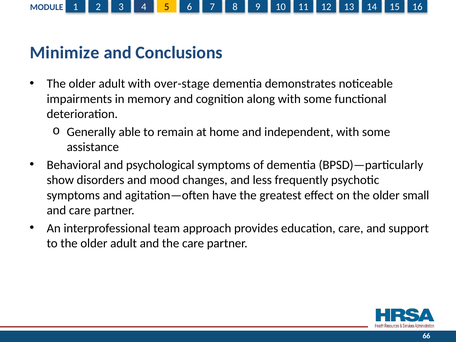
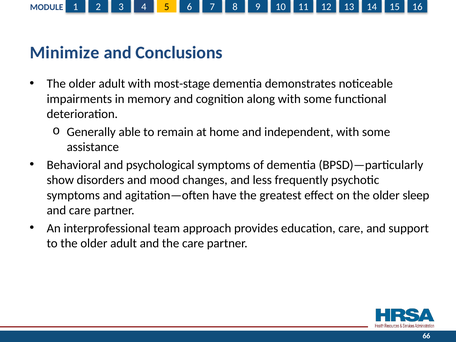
over-stage: over-stage -> most-stage
small: small -> sleep
